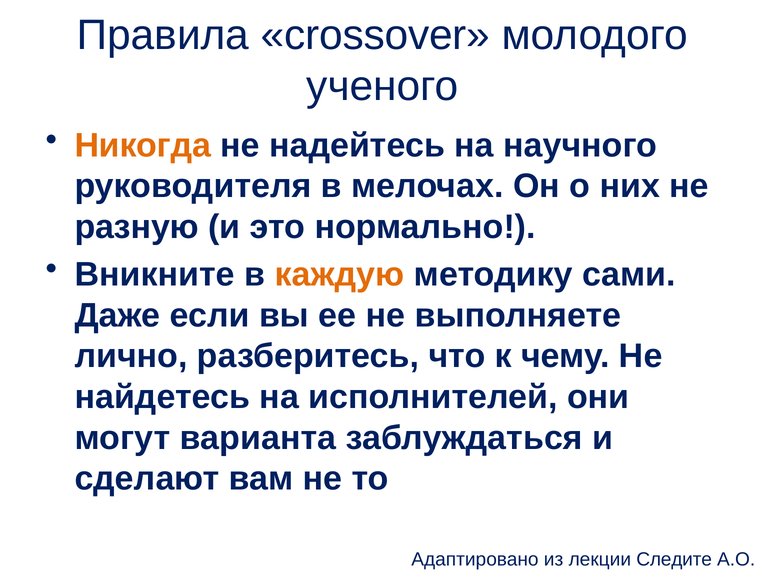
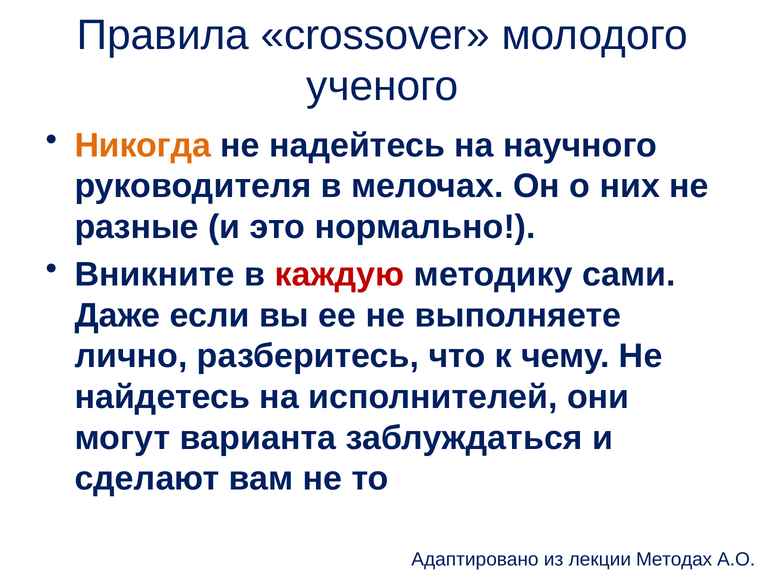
разную: разную -> разные
каждую colour: orange -> red
Следите: Следите -> Методах
